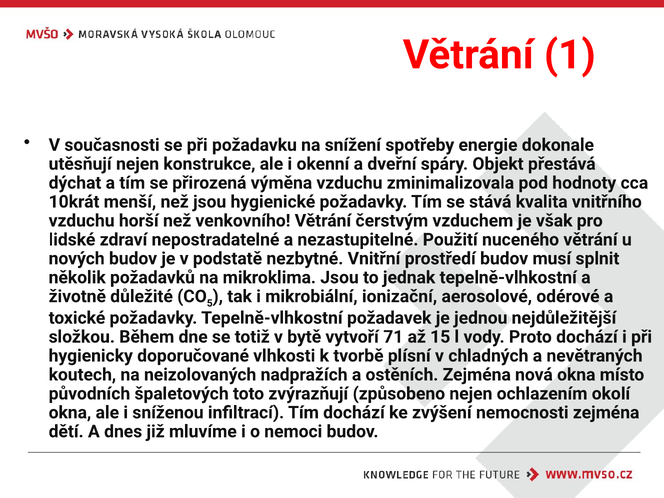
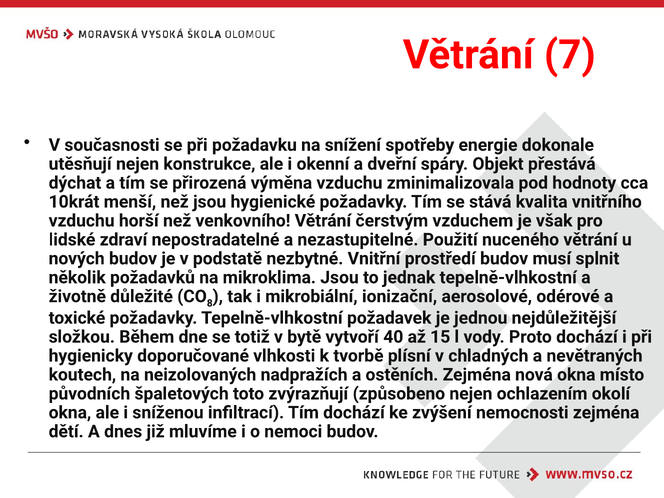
1: 1 -> 7
5: 5 -> 8
71: 71 -> 40
